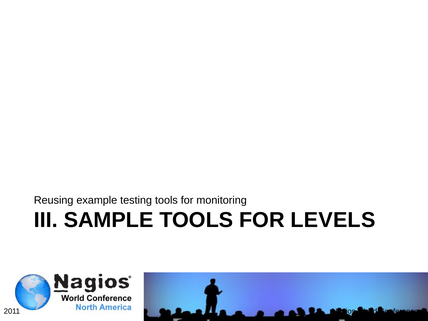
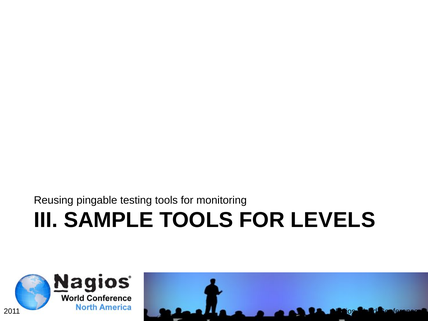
example: example -> pingable
